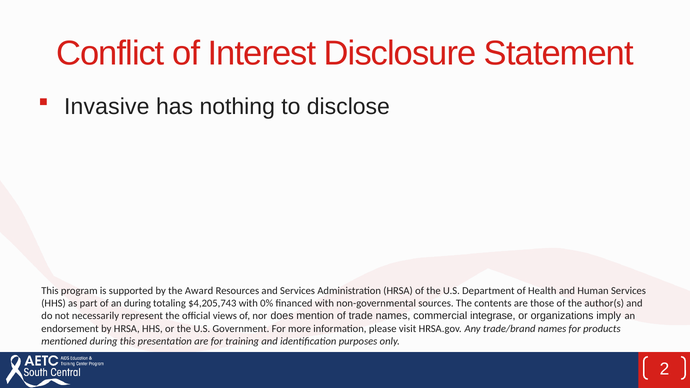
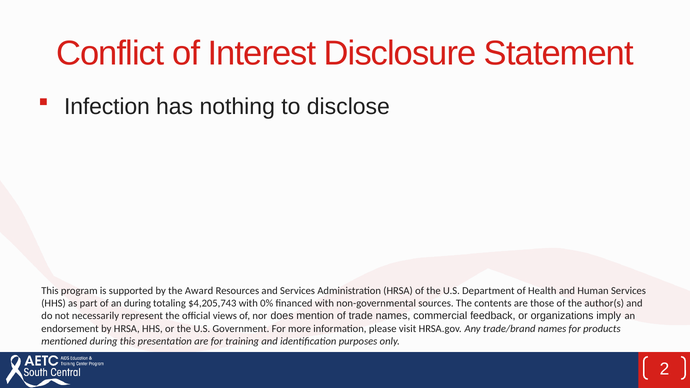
Invasive: Invasive -> Infection
integrase: integrase -> feedback
